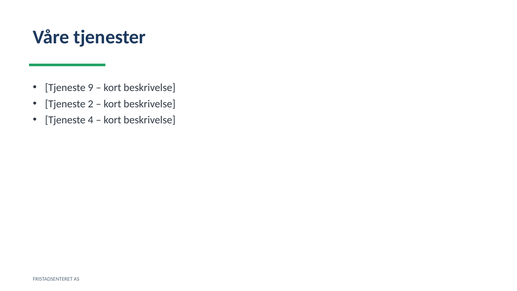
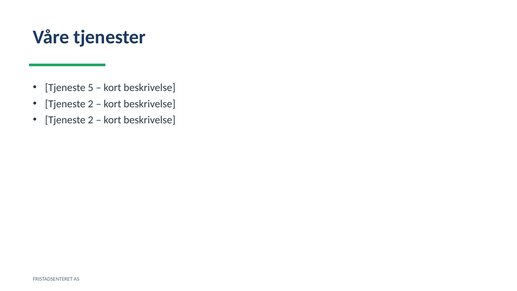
9: 9 -> 5
4 at (91, 120): 4 -> 2
